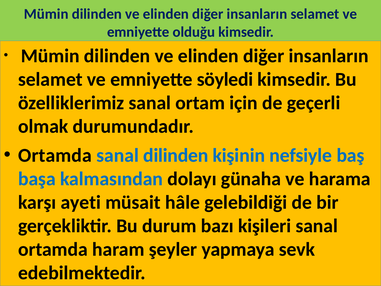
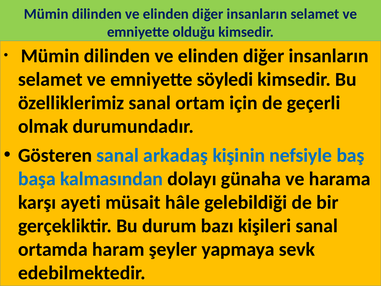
Ortamda at (55, 155): Ortamda -> Gösteren
sanal dilinden: dilinden -> arkadaş
